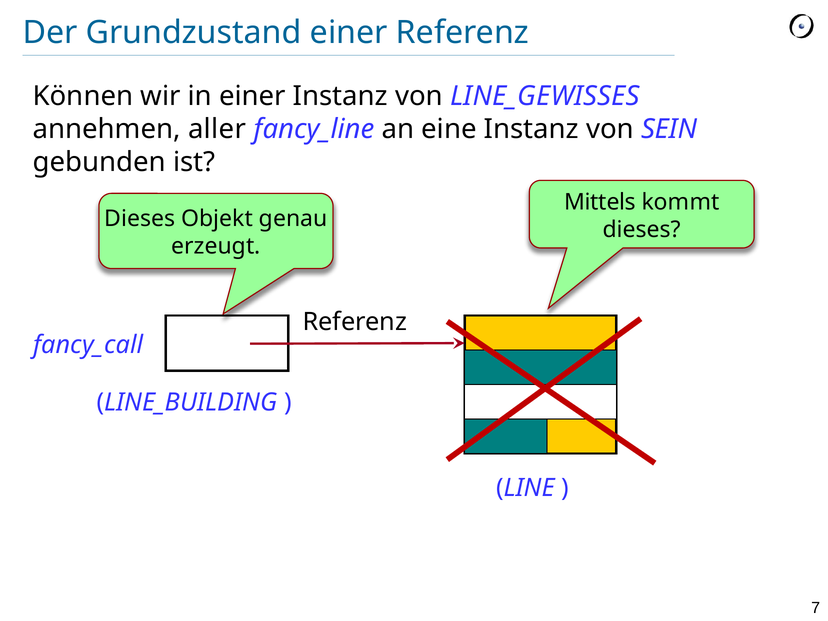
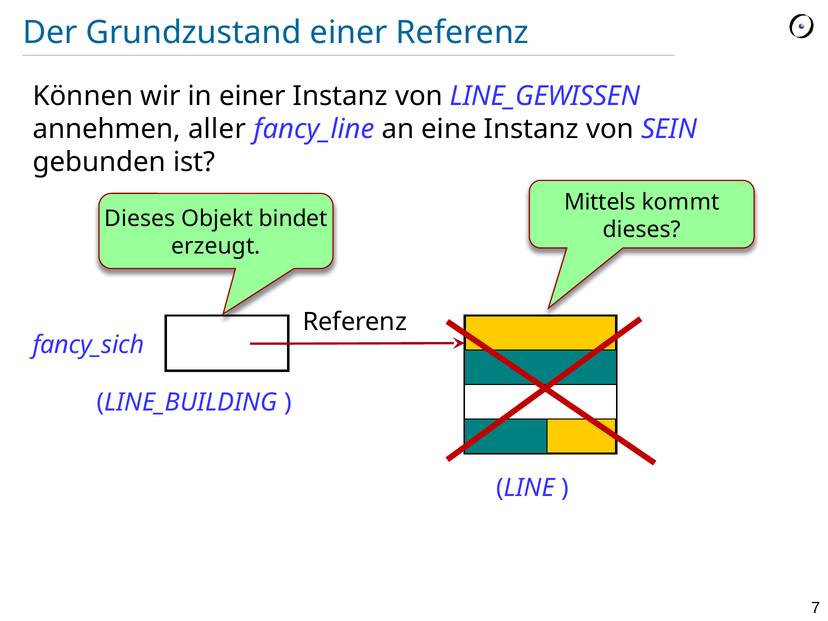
LINE_GEWISSES: LINE_GEWISSES -> LINE_GEWISSEN
genau: genau -> bindet
fancy_call: fancy_call -> fancy_sich
